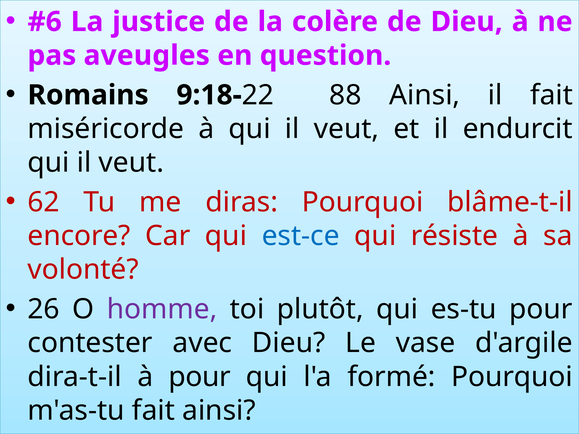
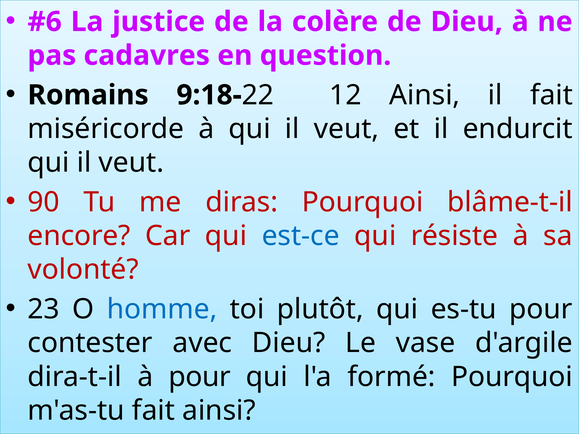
aveugles: aveugles -> cadavres
88: 88 -> 12
62: 62 -> 90
26: 26 -> 23
homme colour: purple -> blue
